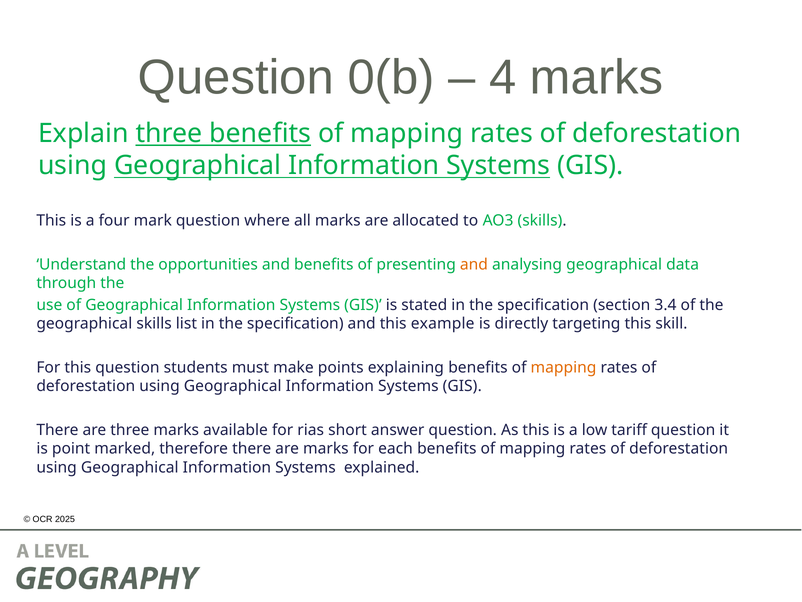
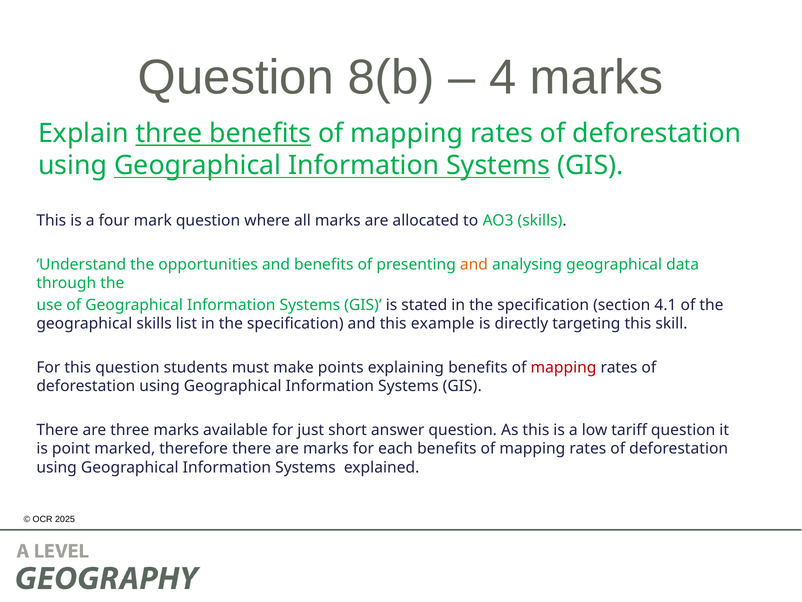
0(b: 0(b -> 8(b
3.4: 3.4 -> 4.1
mapping at (564, 367) colour: orange -> red
rias: rias -> just
